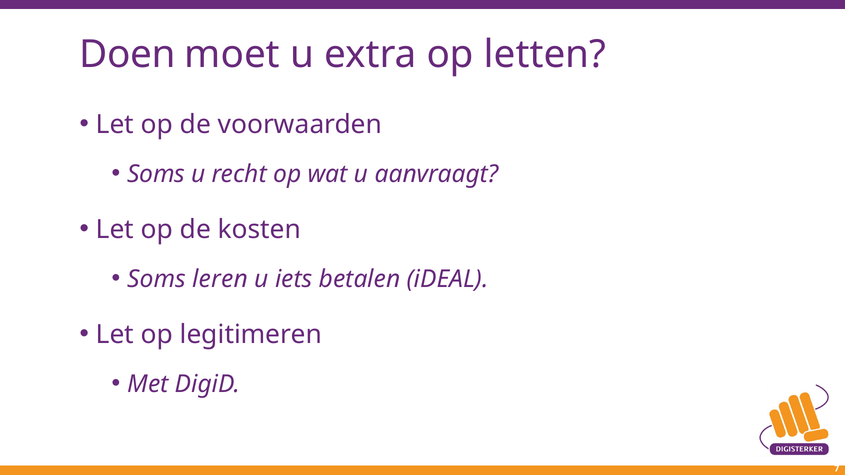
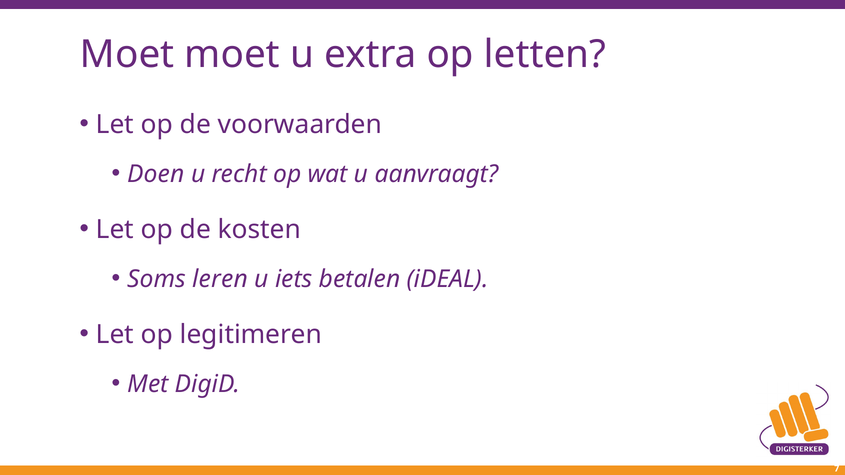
Doen at (127, 54): Doen -> Moet
Soms at (156, 174): Soms -> Doen
